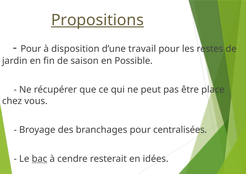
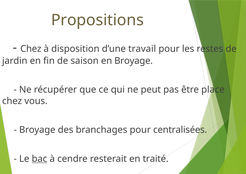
Propositions underline: present -> none
Pour at (31, 49): Pour -> Chez
en Possible: Possible -> Broyage
idées: idées -> traité
